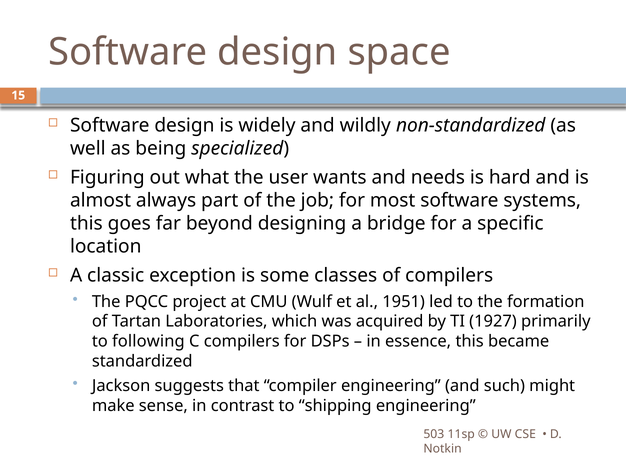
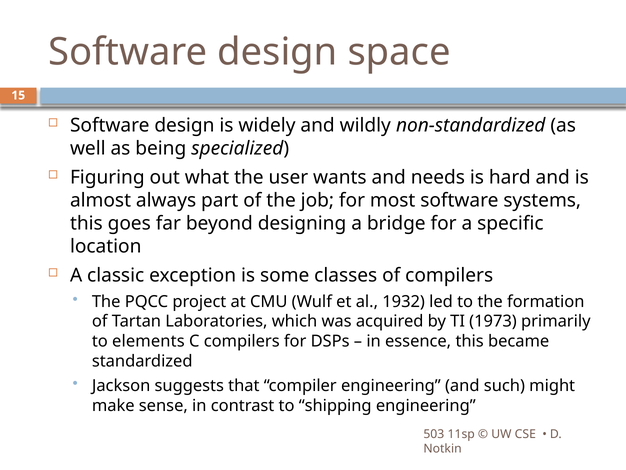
1951: 1951 -> 1932
1927: 1927 -> 1973
following: following -> elements
